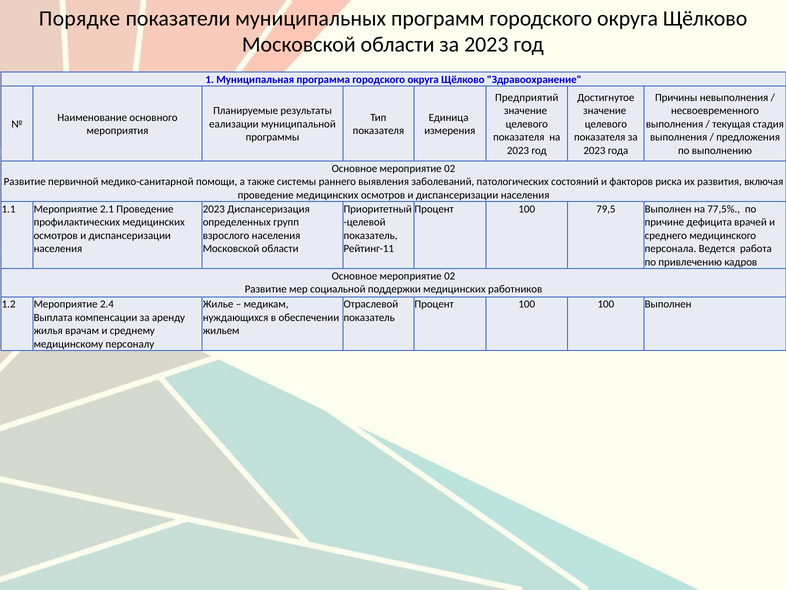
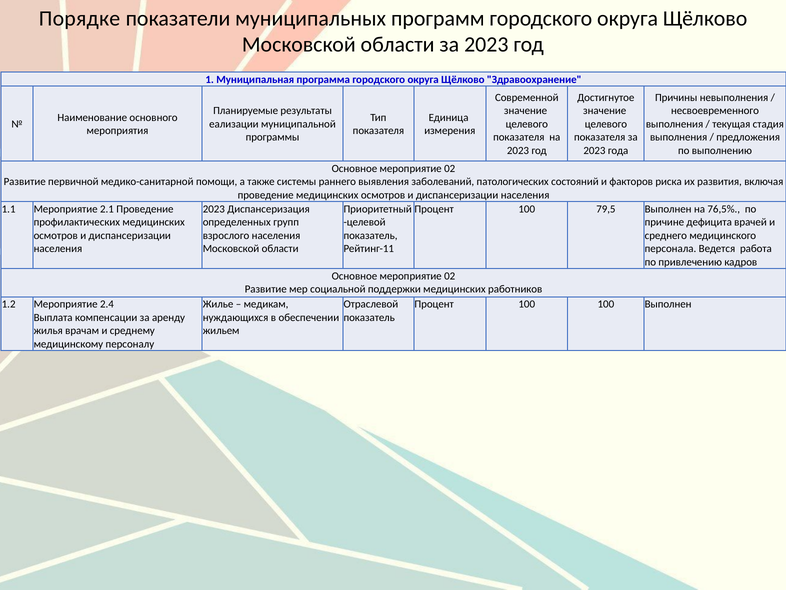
Предприятий: Предприятий -> Современной
77,5%: 77,5% -> 76,5%
